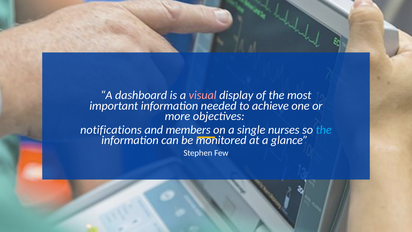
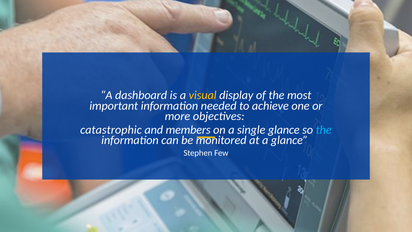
visual colour: pink -> yellow
notifications: notifications -> catastrophic
single nurses: nurses -> glance
